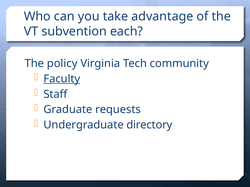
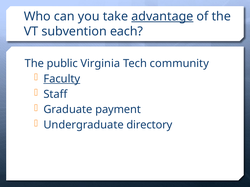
advantage underline: none -> present
policy: policy -> public
requests: requests -> payment
